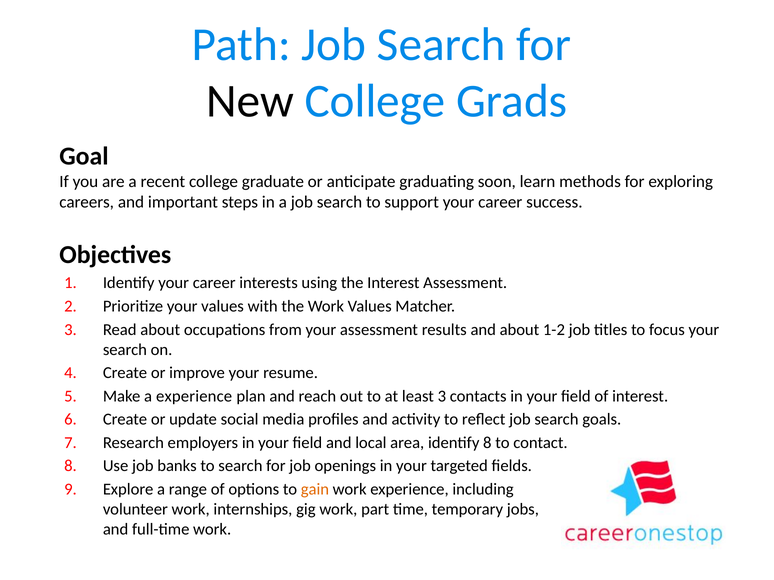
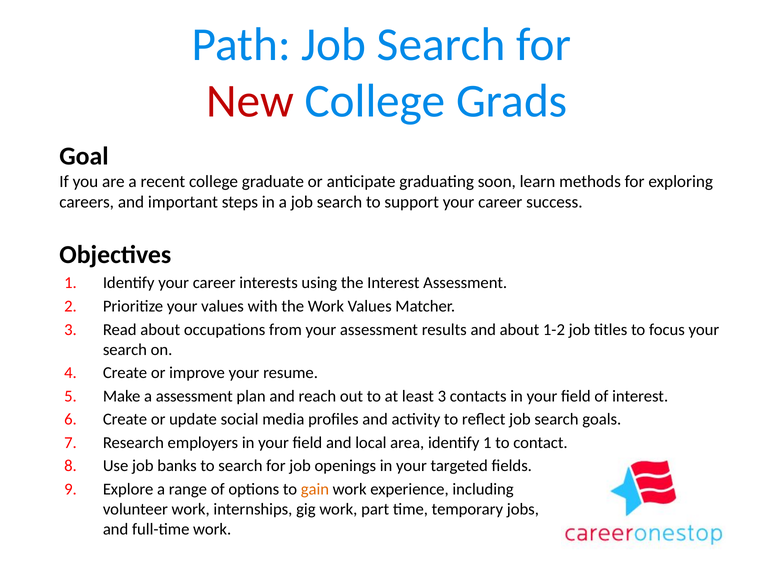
New colour: black -> red
a experience: experience -> assessment
identify 8: 8 -> 1
